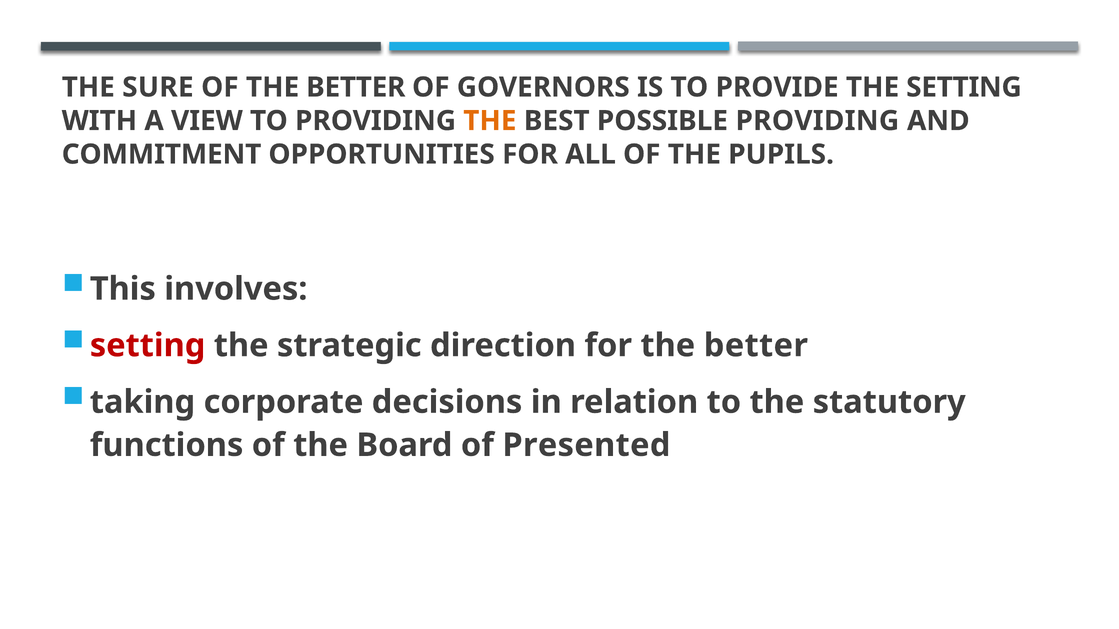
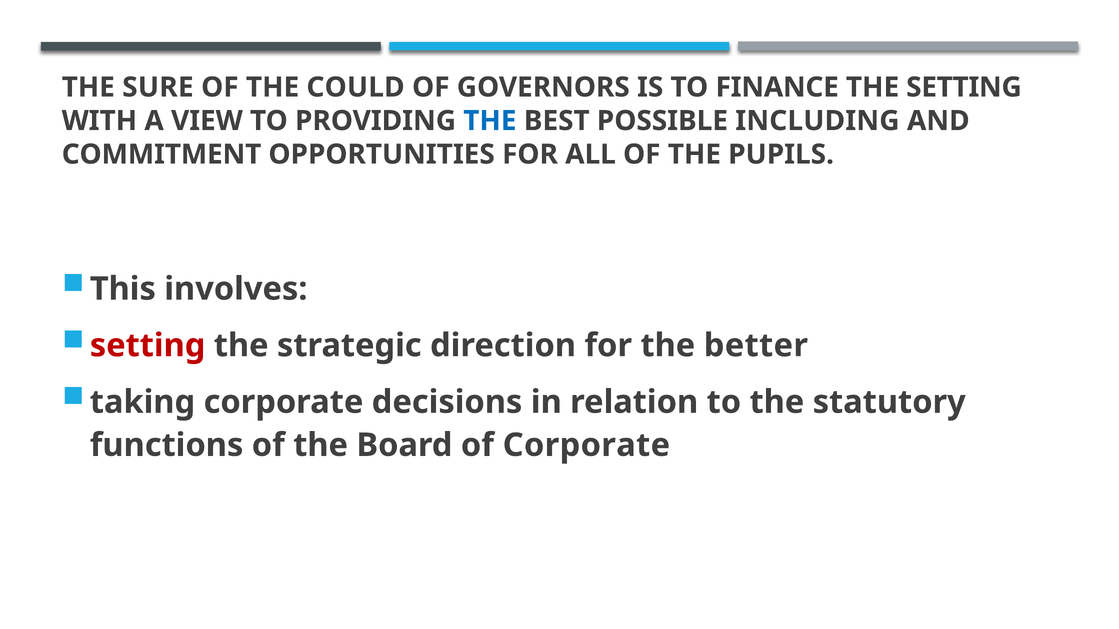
OF THE BETTER: BETTER -> COULD
PROVIDE: PROVIDE -> FINANCE
THE at (490, 121) colour: orange -> blue
POSSIBLE PROVIDING: PROVIDING -> INCLUDING
of Presented: Presented -> Corporate
